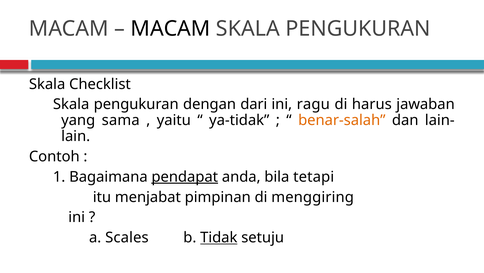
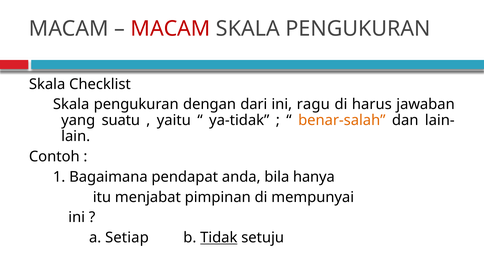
MACAM at (170, 29) colour: black -> red
sama: sama -> suatu
pendapat underline: present -> none
tetapi: tetapi -> hanya
menggiring: menggiring -> mempunyai
Scales: Scales -> Setiap
